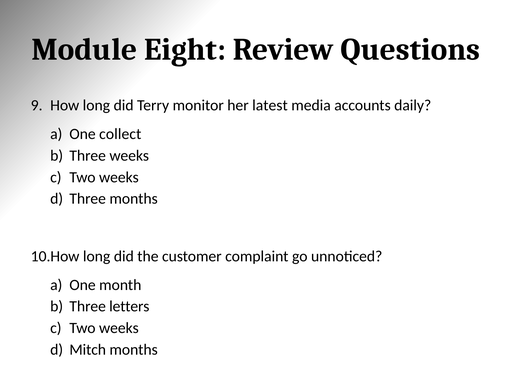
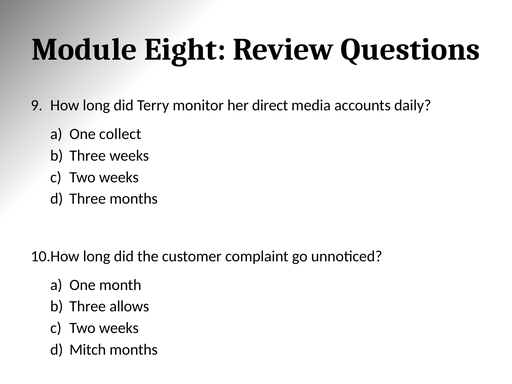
latest: latest -> direct
letters: letters -> allows
